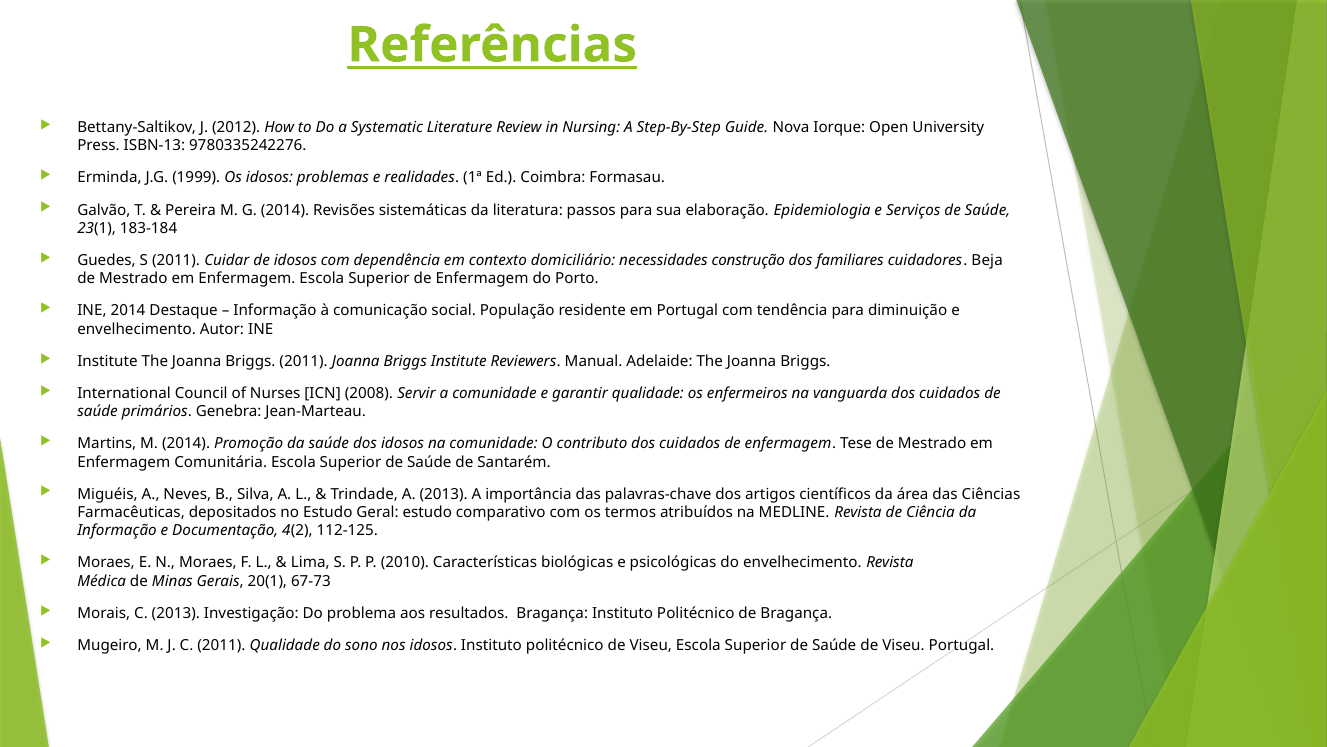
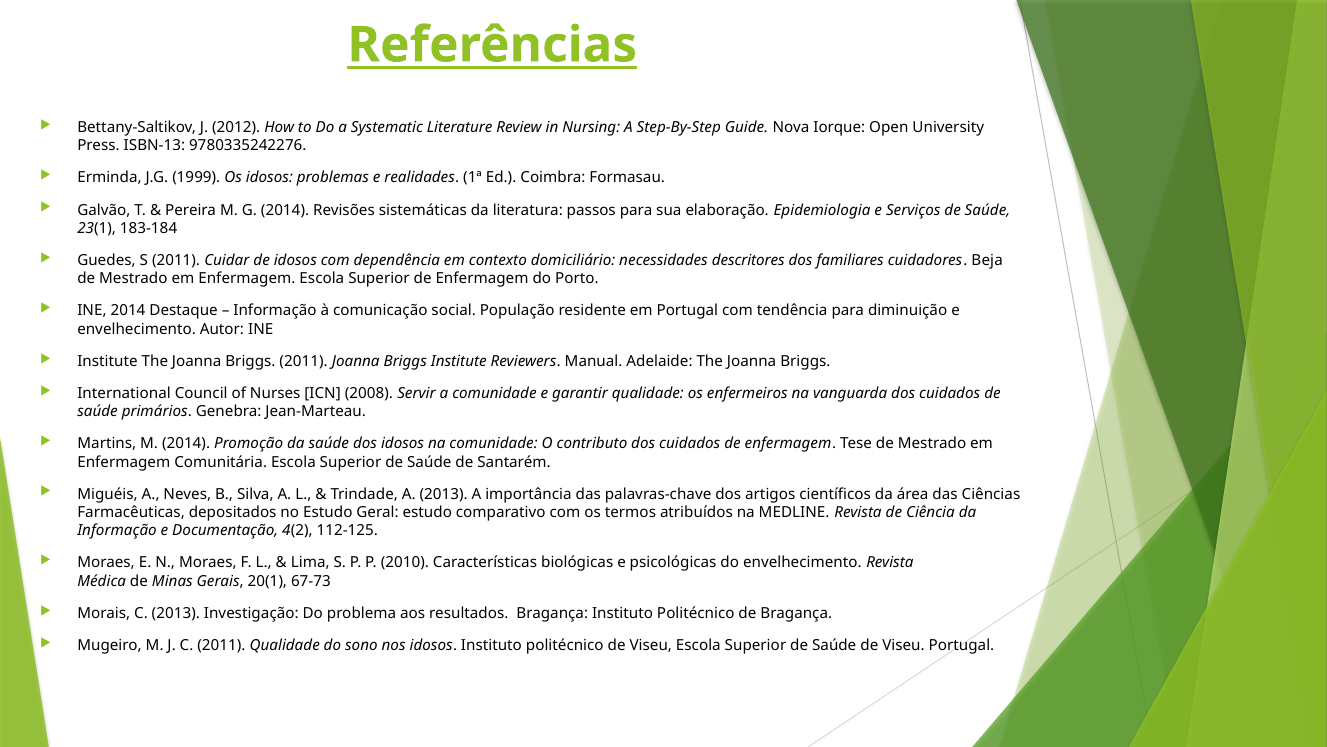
construção: construção -> descritores
